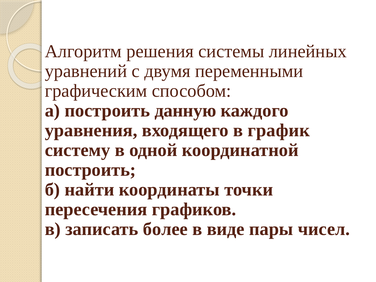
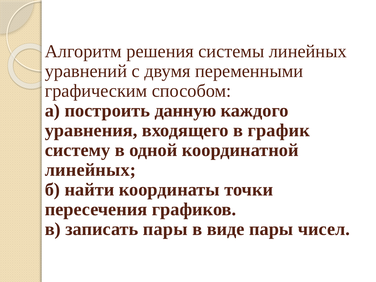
построить at (90, 170): построить -> линейных
записать более: более -> пары
